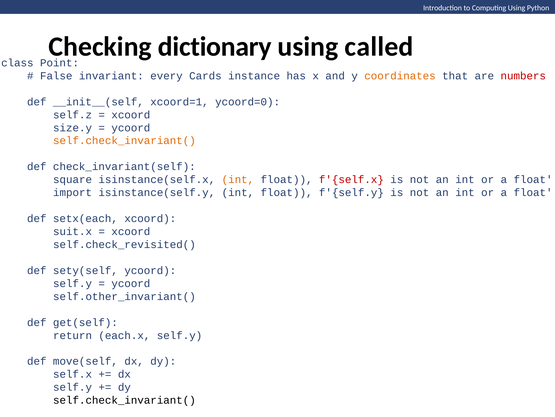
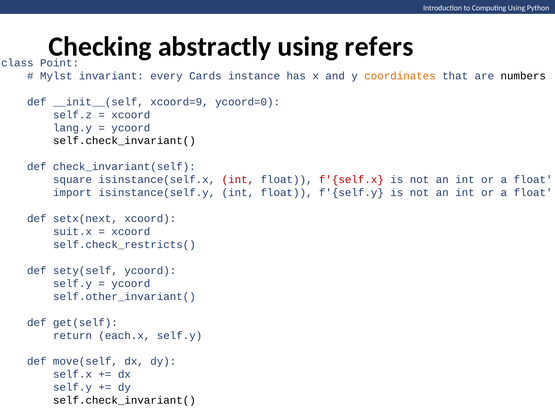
dictionary: dictionary -> abstractly
called: called -> refers
False: False -> Mylst
numbers colour: red -> black
xcoord=1: xcoord=1 -> xcoord=9
size.y: size.y -> lang.y
self.check_invariant( at (124, 140) colour: orange -> black
int at (238, 179) colour: orange -> red
setx(each: setx(each -> setx(next
self.check_revisited(: self.check_revisited( -> self.check_restricts(
